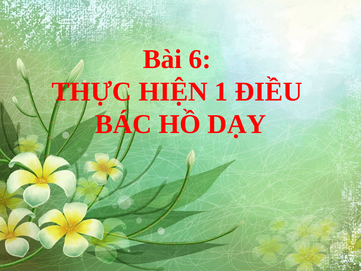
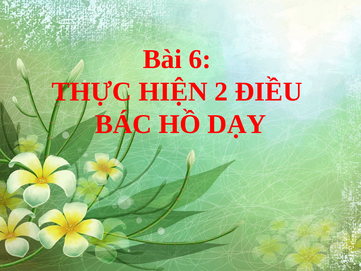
1: 1 -> 2
